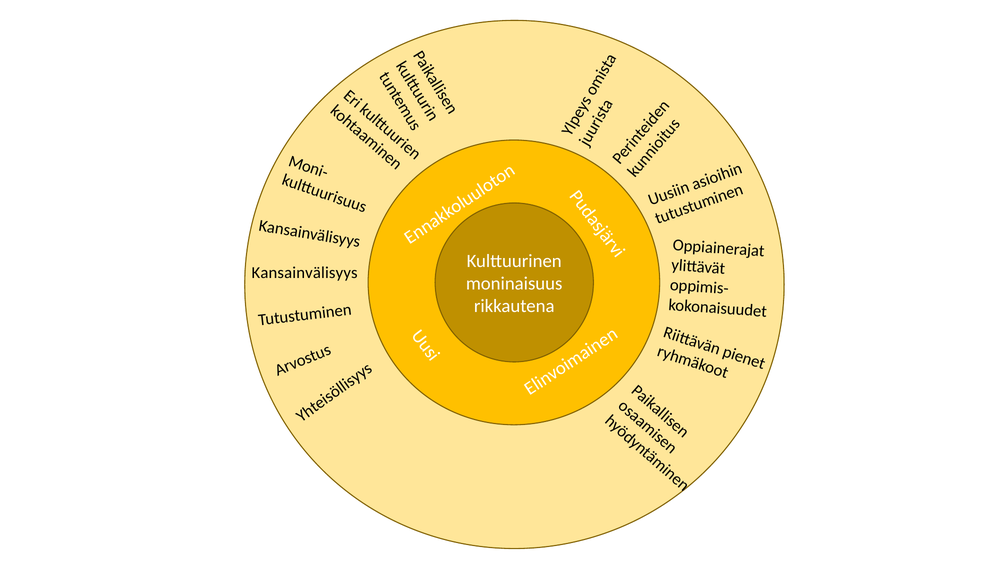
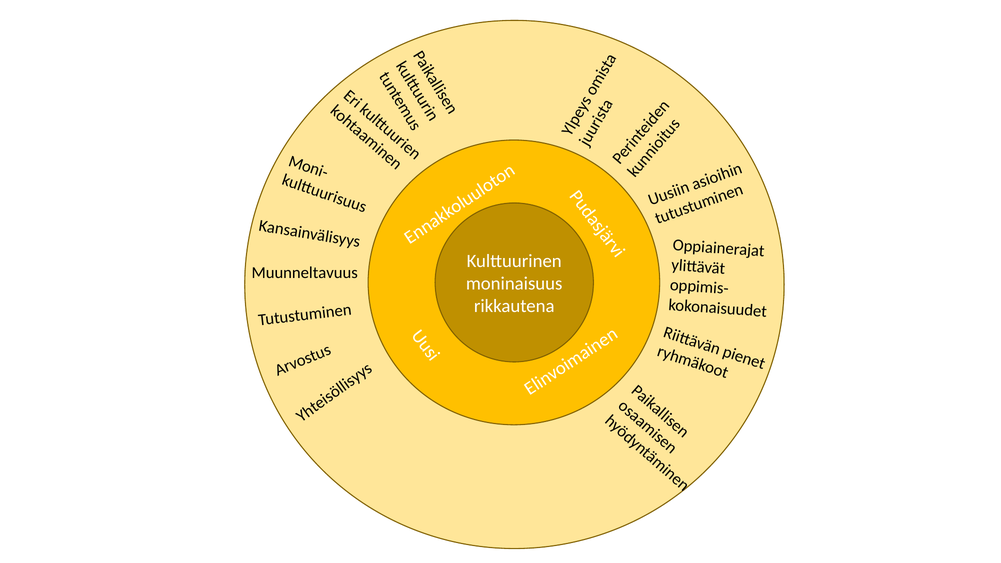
Kansainvälisyys at (305, 273): Kansainvälisyys -> Muunneltavuus
